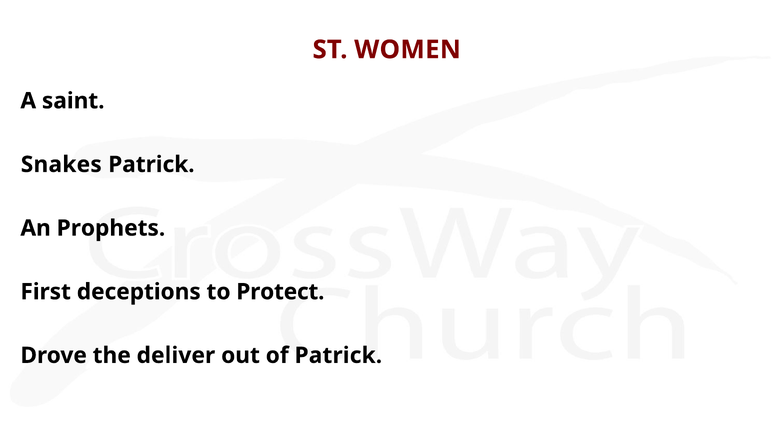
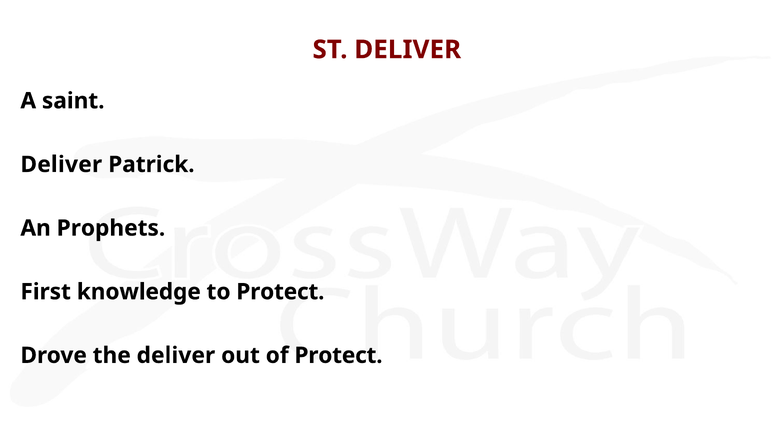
ST WOMEN: WOMEN -> DELIVER
Snakes at (61, 164): Snakes -> Deliver
deceptions: deceptions -> knowledge
of Patrick: Patrick -> Protect
